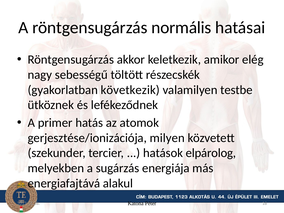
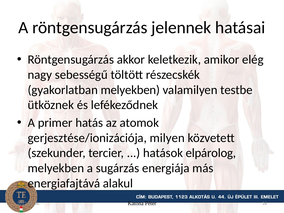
normális: normális -> jelennek
gyakorlatban következik: következik -> melyekben
